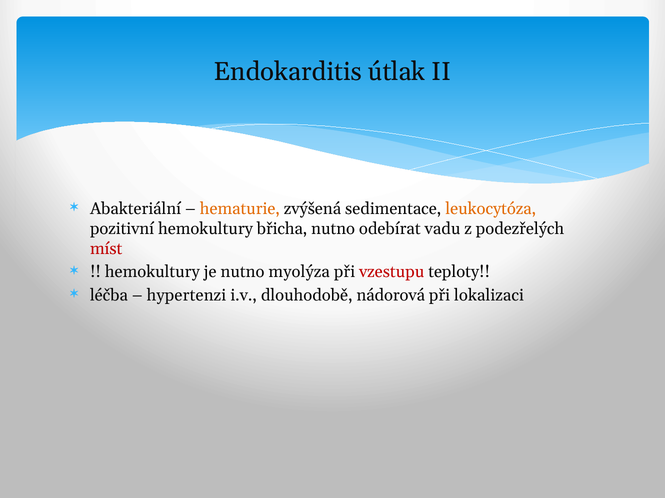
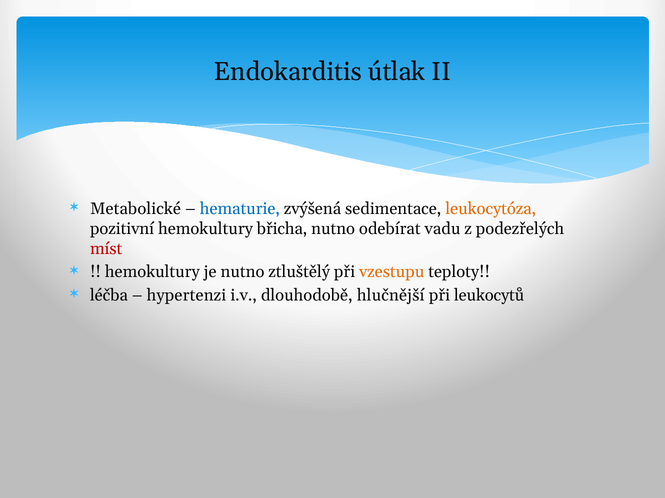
Abakteriální: Abakteriální -> Metabolické
hematurie colour: orange -> blue
myolýza: myolýza -> ztluštělý
vzestupu colour: red -> orange
nádorová: nádorová -> hlučnější
lokalizaci: lokalizaci -> leukocytů
